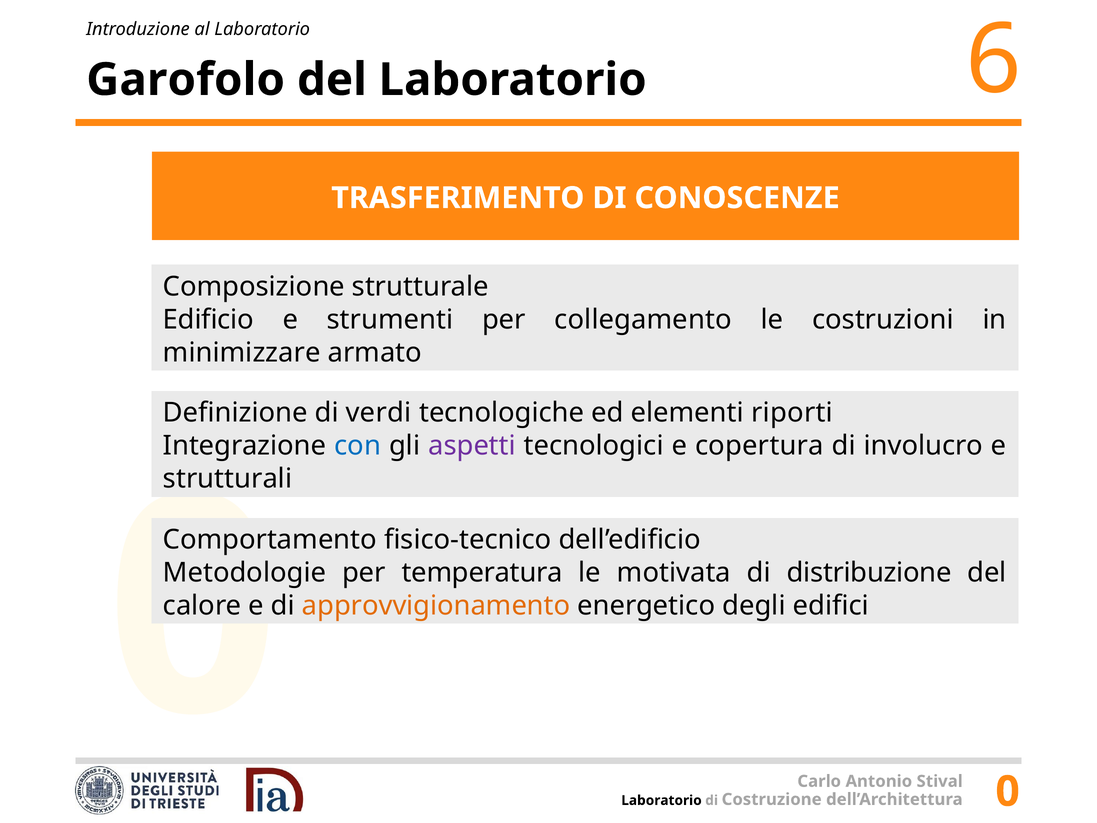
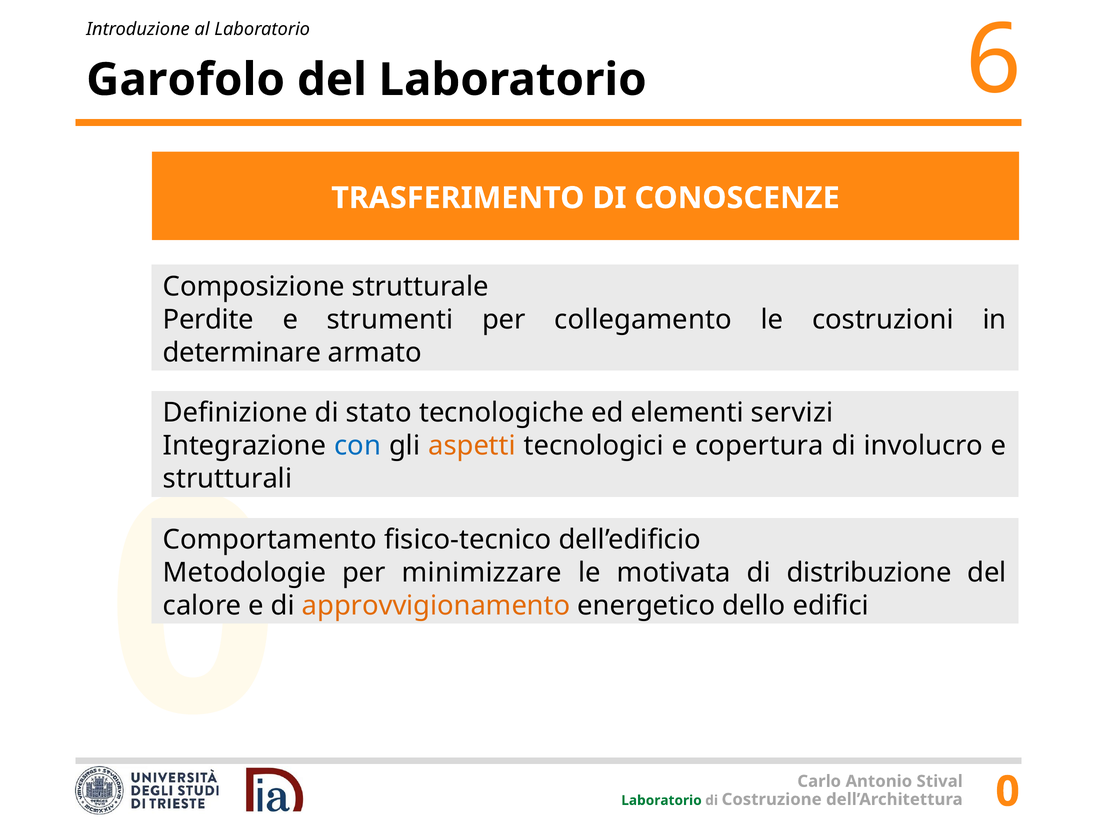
Edificio: Edificio -> Perdite
minimizzare: minimizzare -> determinare
verdi: verdi -> stato
riporti: riporti -> servizi
aspetti colour: purple -> orange
temperatura: temperatura -> minimizzare
degli: degli -> dello
Laboratorio at (661, 800) colour: black -> green
